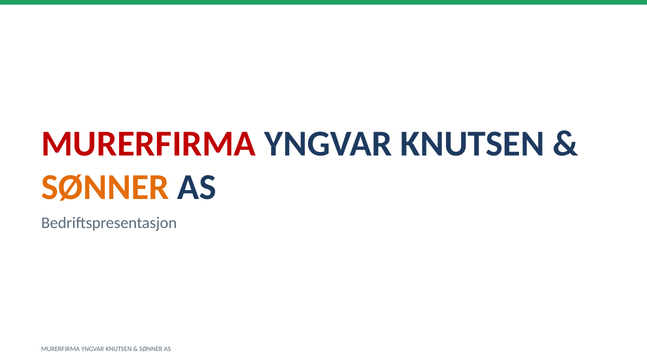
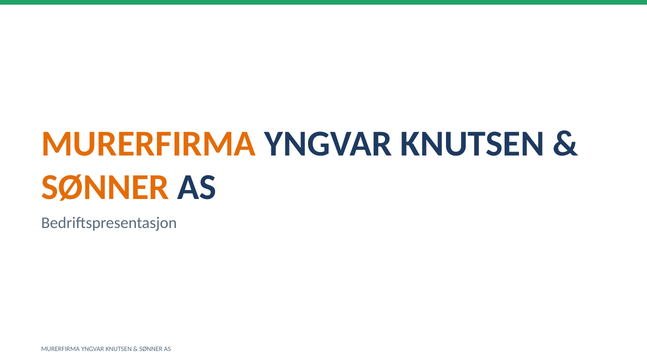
MURERFIRMA at (149, 143) colour: red -> orange
